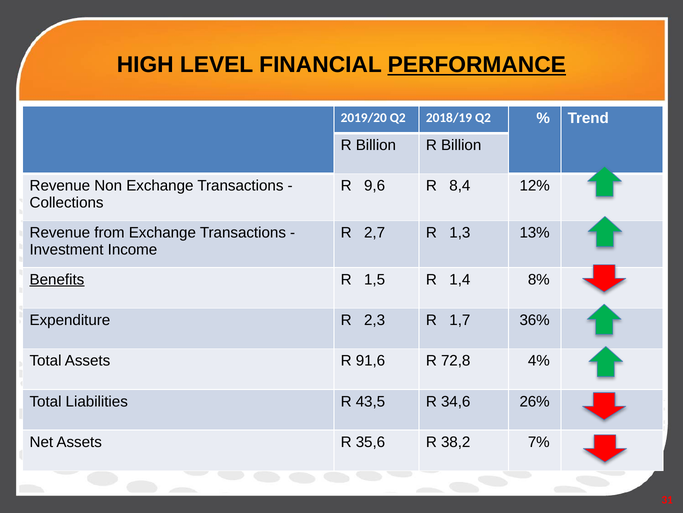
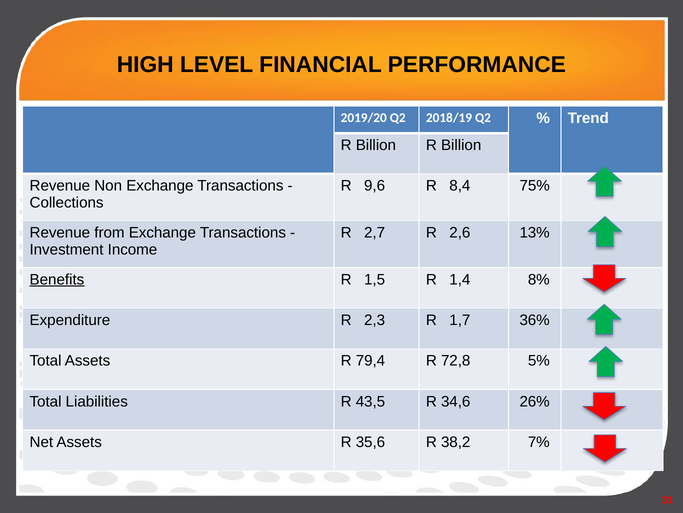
PERFORMANCE underline: present -> none
12%: 12% -> 75%
1,3: 1,3 -> 2,6
91,6: 91,6 -> 79,4
4%: 4% -> 5%
